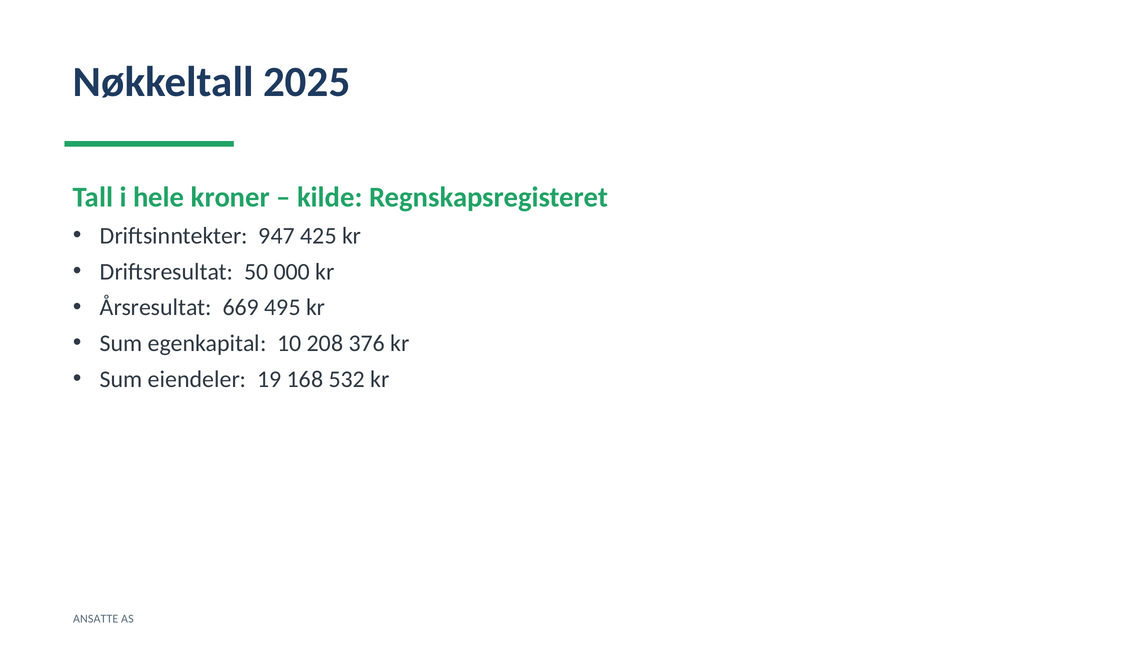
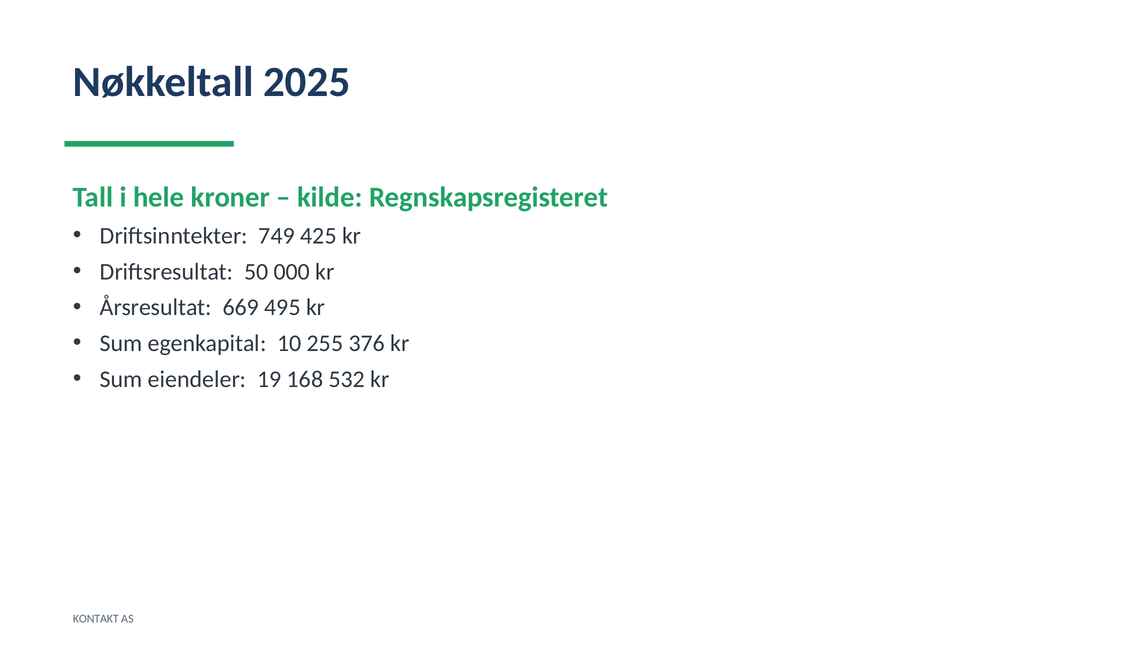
947: 947 -> 749
208: 208 -> 255
ANSATTE: ANSATTE -> KONTAKT
